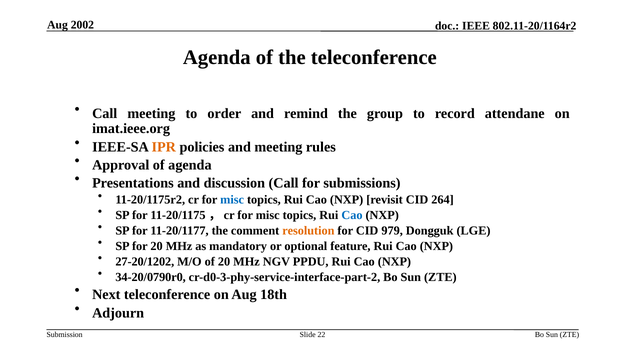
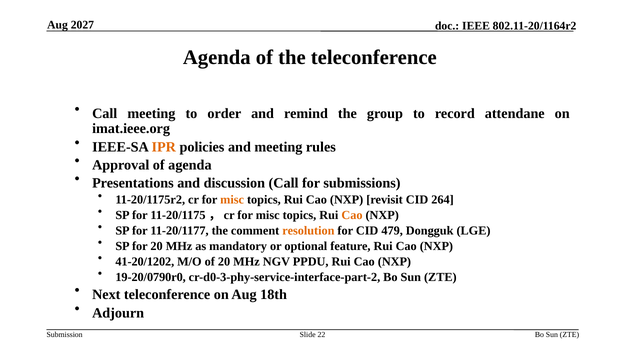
2002: 2002 -> 2027
misc at (232, 199) colour: blue -> orange
Cao at (352, 215) colour: blue -> orange
979: 979 -> 479
27-20/1202: 27-20/1202 -> 41-20/1202
34-20/0790r0: 34-20/0790r0 -> 19-20/0790r0
